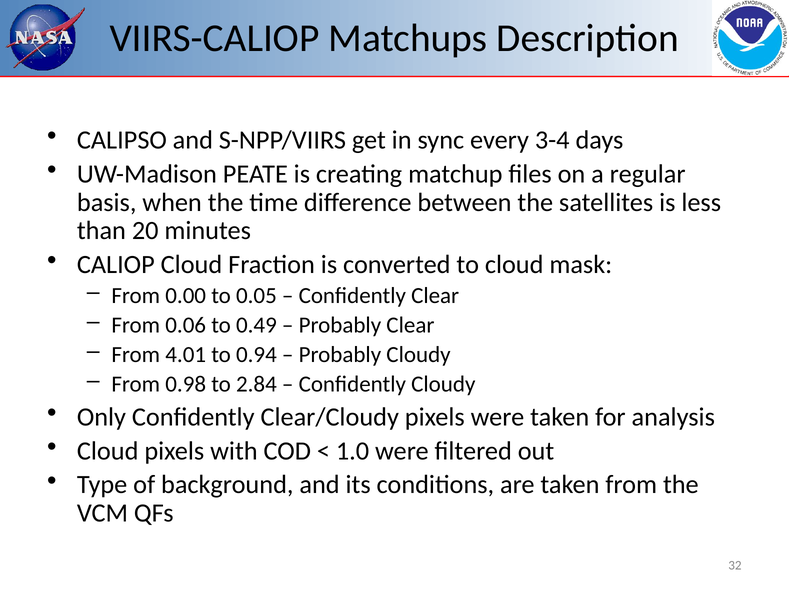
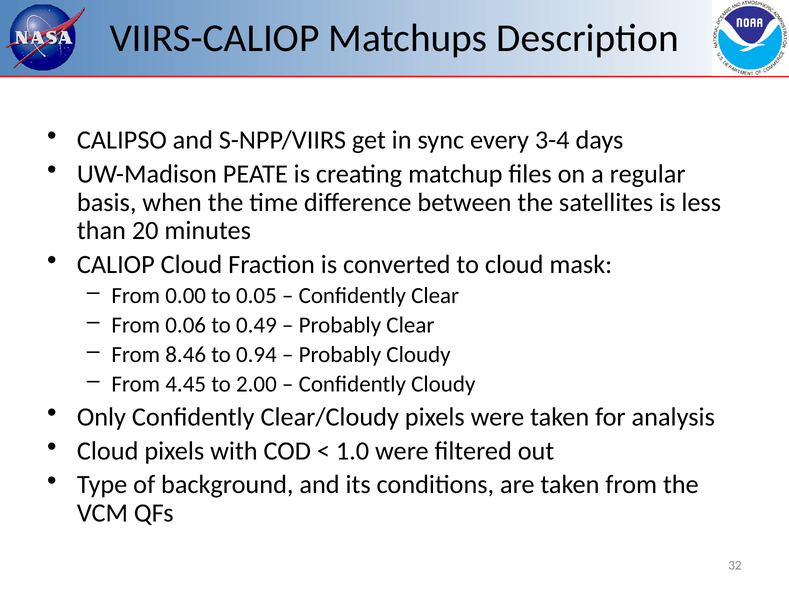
4.01: 4.01 -> 8.46
0.98: 0.98 -> 4.45
2.84: 2.84 -> 2.00
